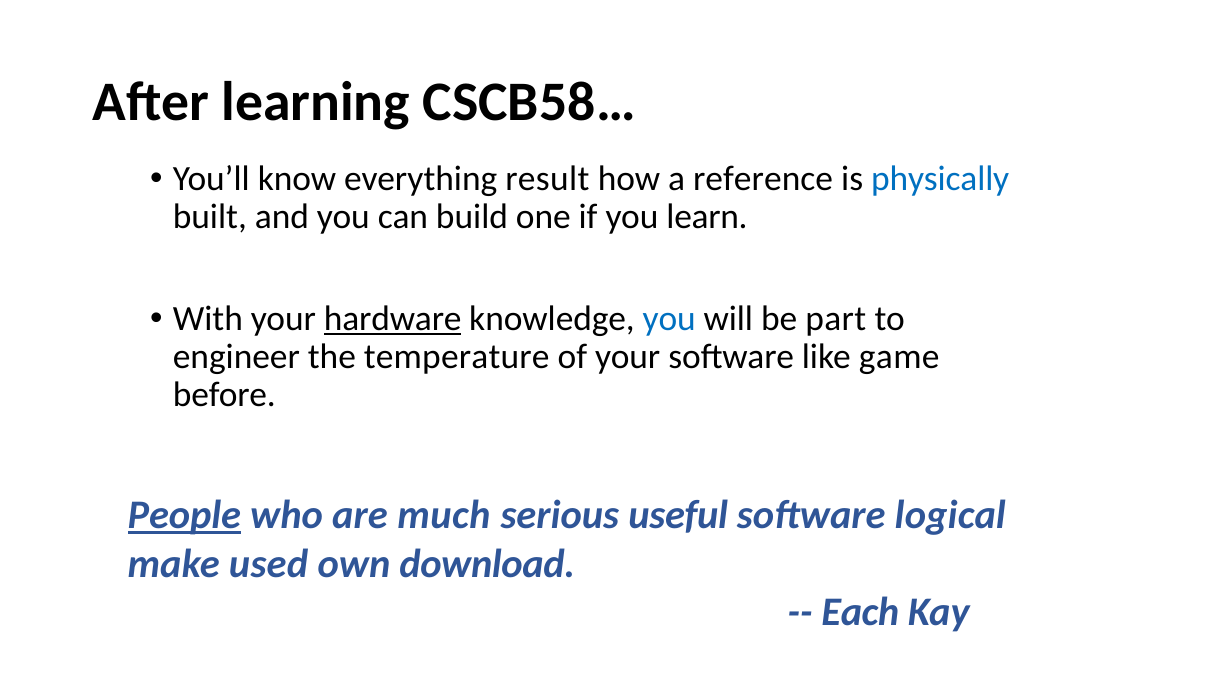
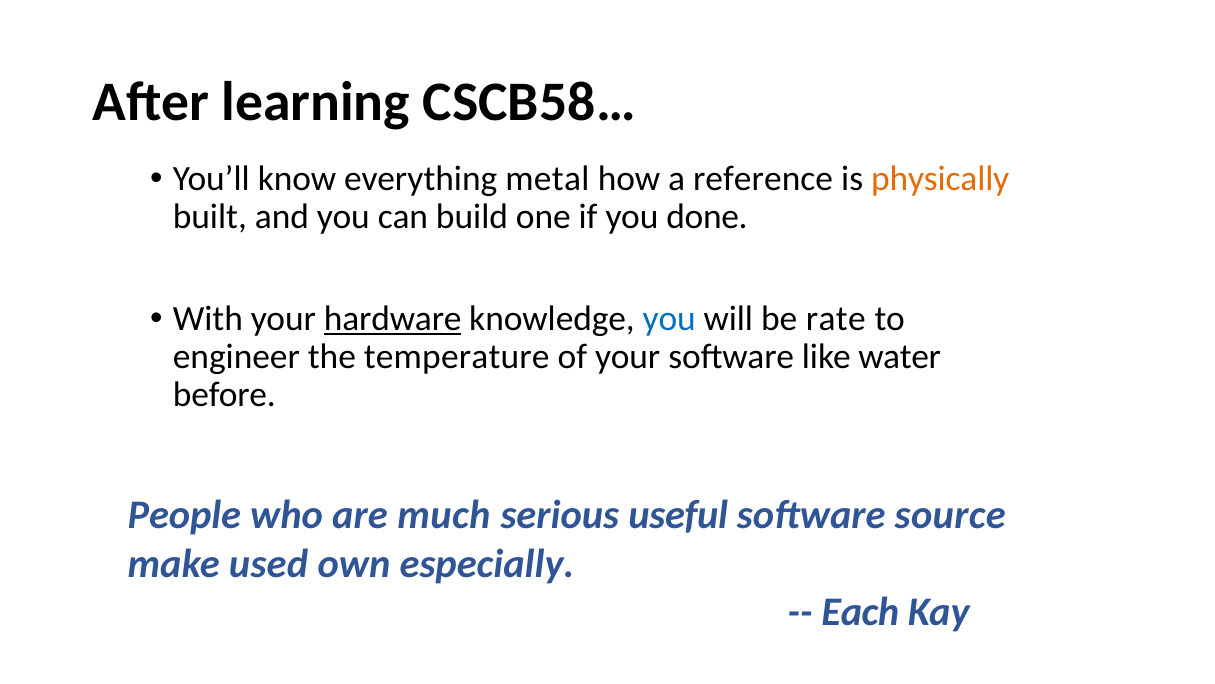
result: result -> metal
physically colour: blue -> orange
learn: learn -> done
part: part -> rate
game: game -> water
People underline: present -> none
logical: logical -> source
download: download -> especially
